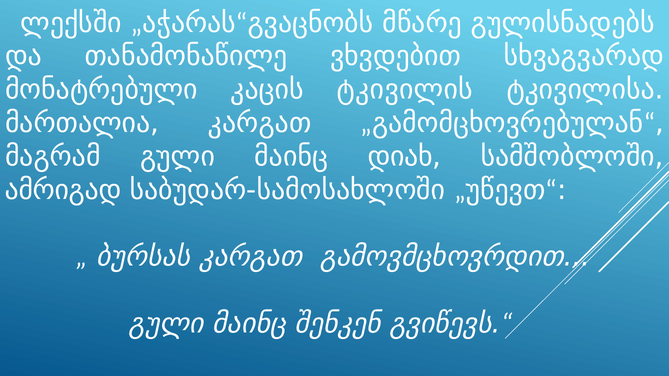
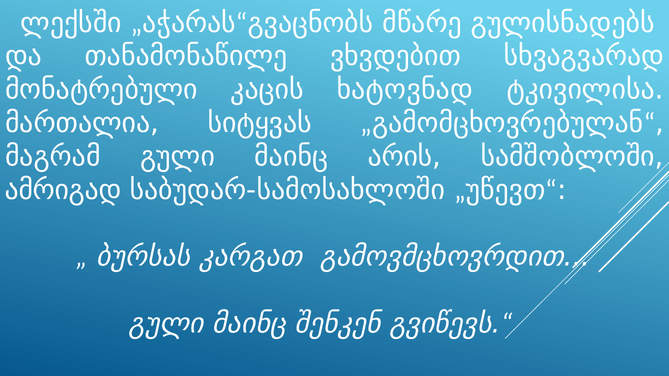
ტკივილის: ტკივილის -> ხატოვნად
მართალია კარგათ: კარგათ -> სიტყვას
დიახ: დიახ -> არის
